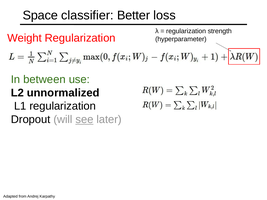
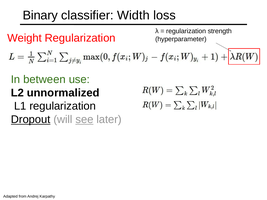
Space: Space -> Binary
Better: Better -> Width
Dropout underline: none -> present
